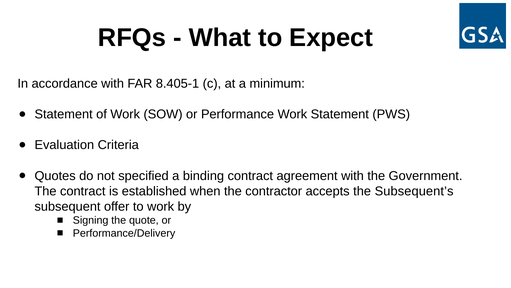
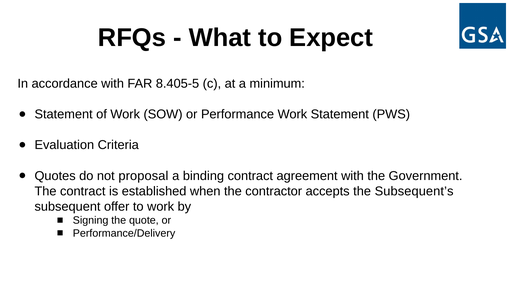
8.405-1: 8.405-1 -> 8.405-5
specified: specified -> proposal
